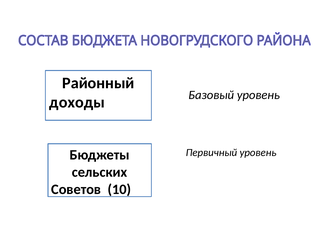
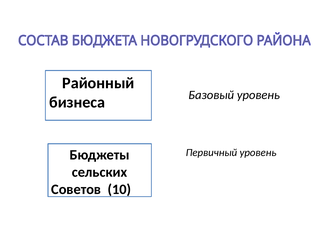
доходы: доходы -> бизнеса
